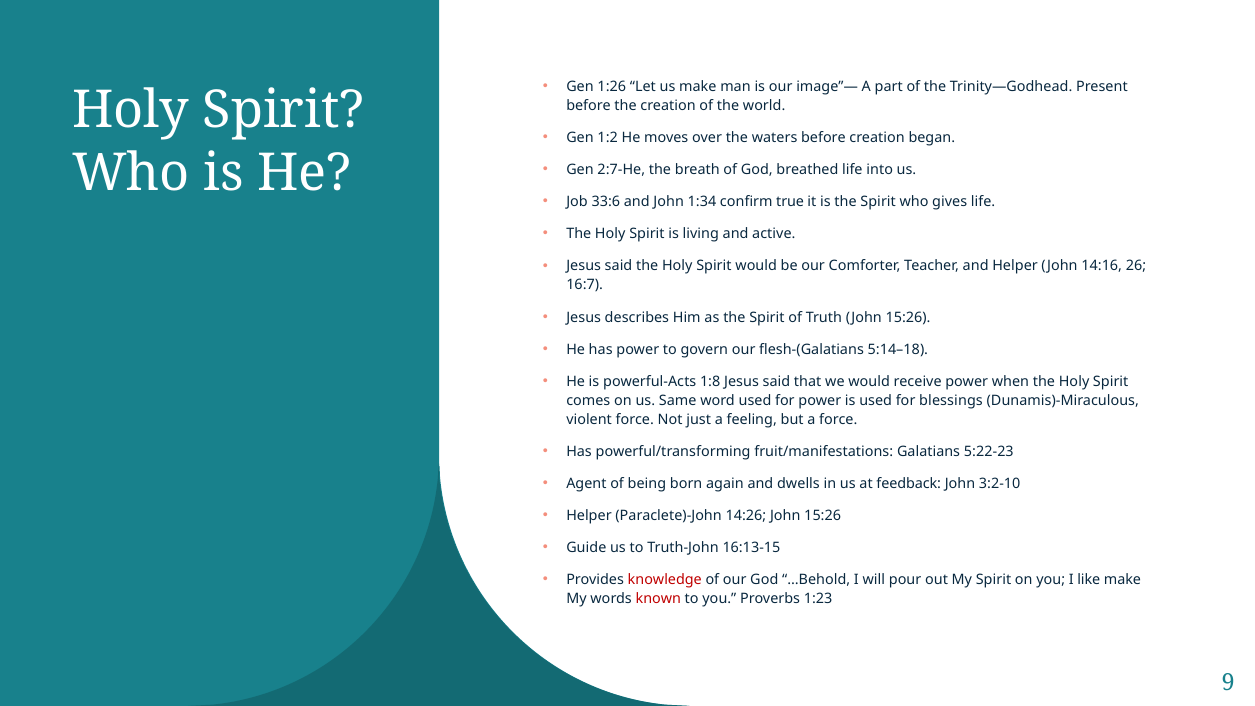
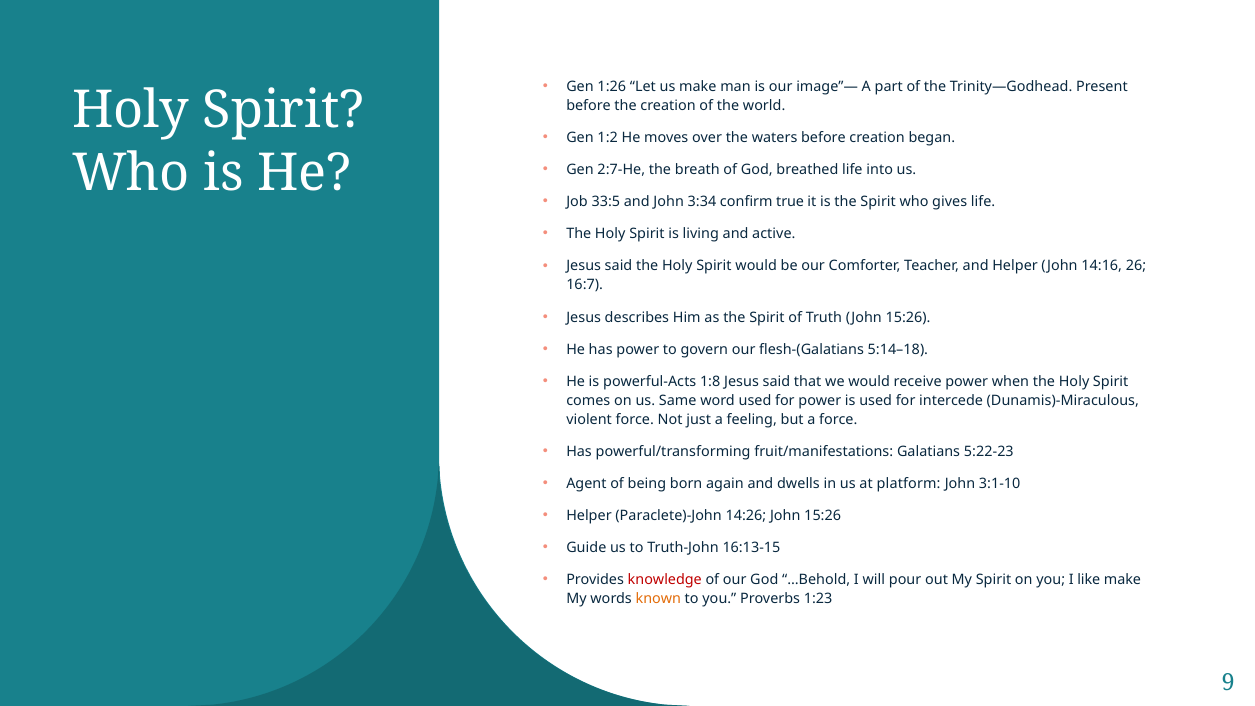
33:6: 33:6 -> 33:5
1:34: 1:34 -> 3:34
blessings: blessings -> intercede
feedback: feedback -> platform
3:2-10: 3:2-10 -> 3:1-10
known colour: red -> orange
